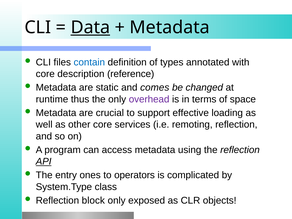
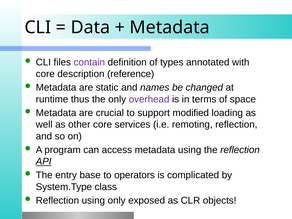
Data underline: present -> none
contain colour: blue -> purple
comes: comes -> names
effective: effective -> modified
ones: ones -> base
Reflection block: block -> using
